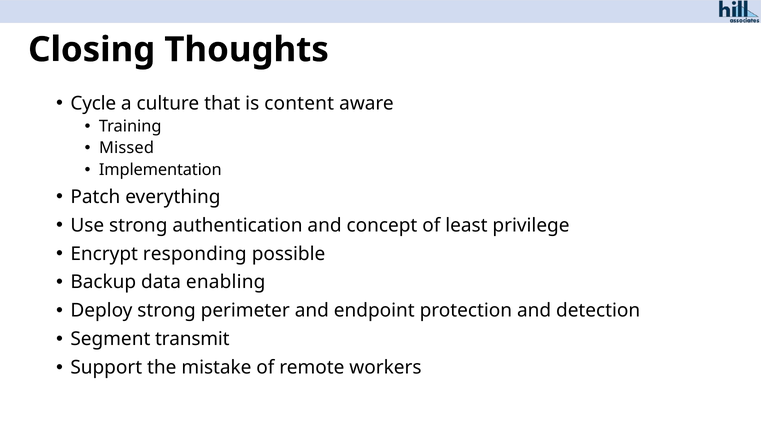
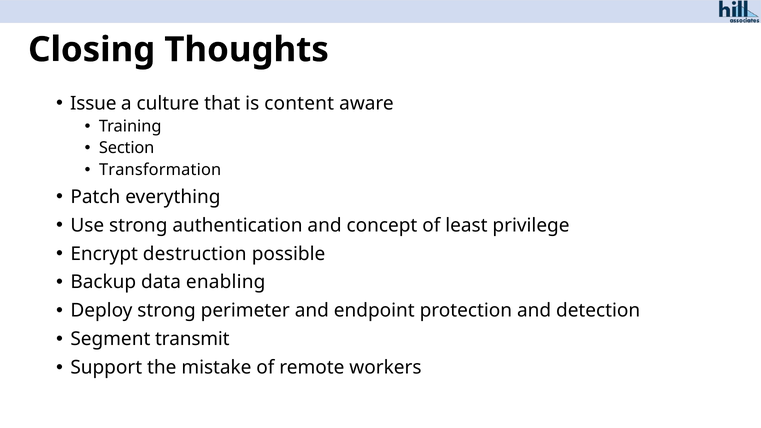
Cycle: Cycle -> Issue
Missed: Missed -> Section
Implementation: Implementation -> Transformation
responding: responding -> destruction
